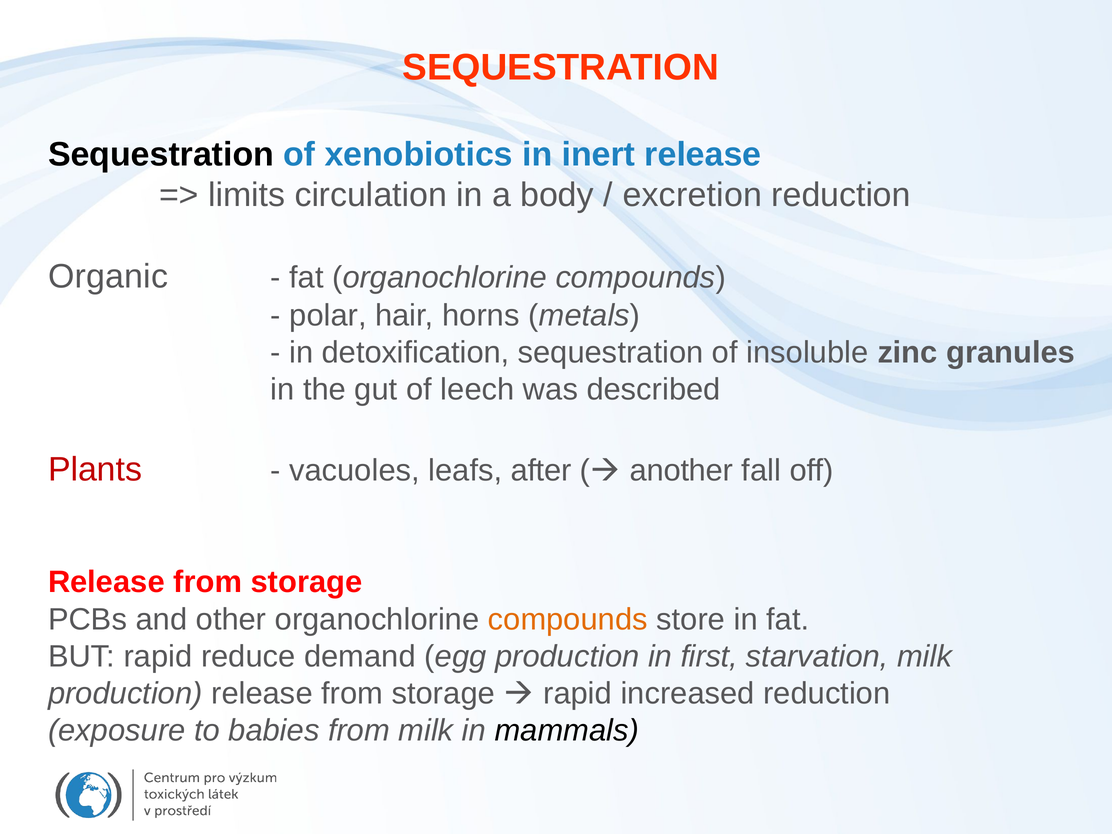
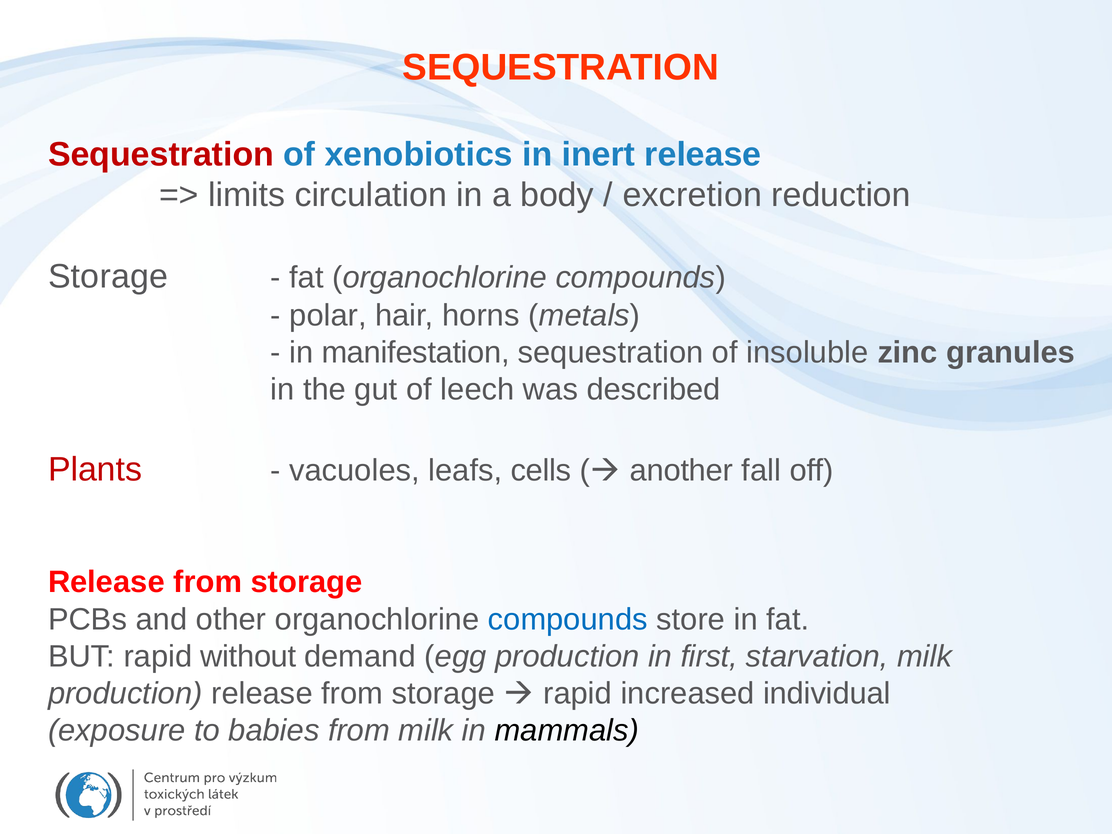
Sequestration at (161, 154) colour: black -> red
Organic at (108, 277): Organic -> Storage
detoxification: detoxification -> manifestation
after: after -> cells
compounds at (568, 619) colour: orange -> blue
reduce: reduce -> without
increased reduction: reduction -> individual
